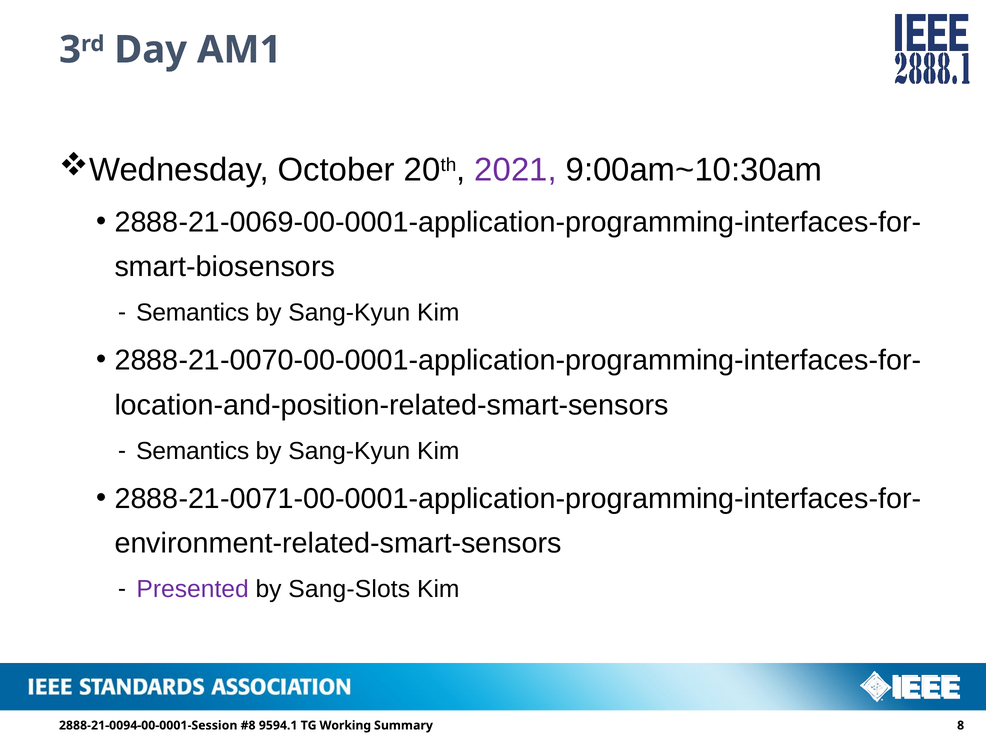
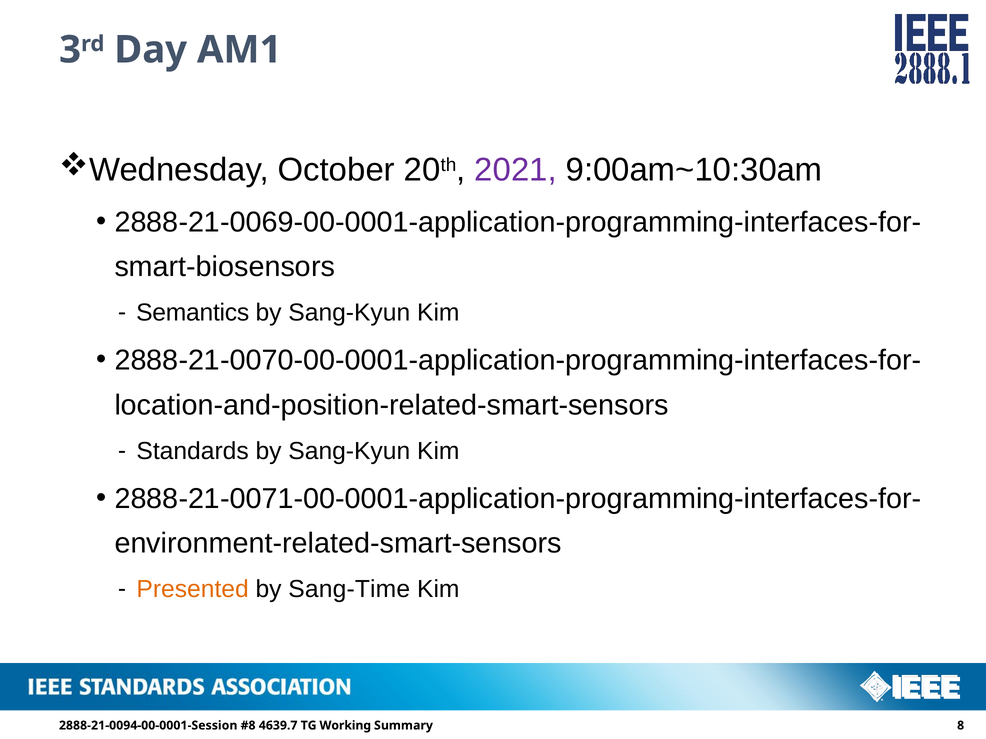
Semantics at (193, 451): Semantics -> Standards
Presented colour: purple -> orange
Sang-Slots: Sang-Slots -> Sang-Time
9594.1: 9594.1 -> 4639.7
